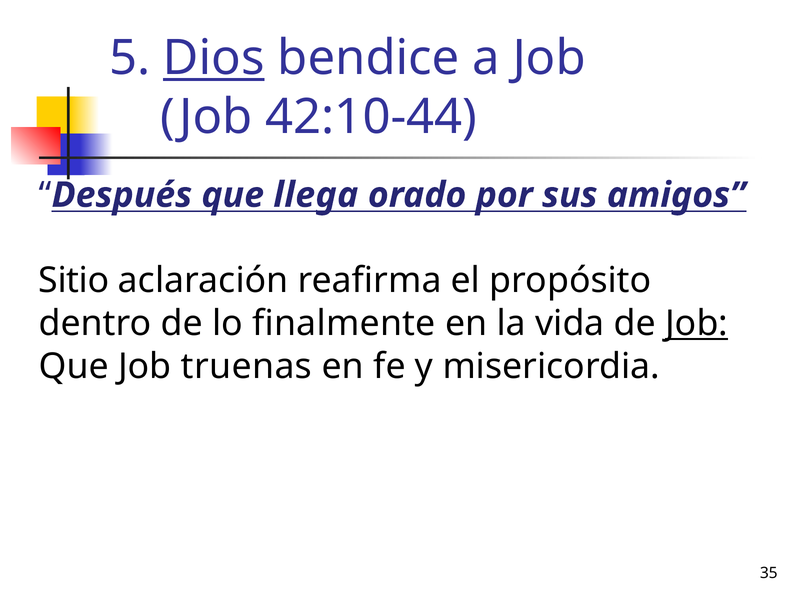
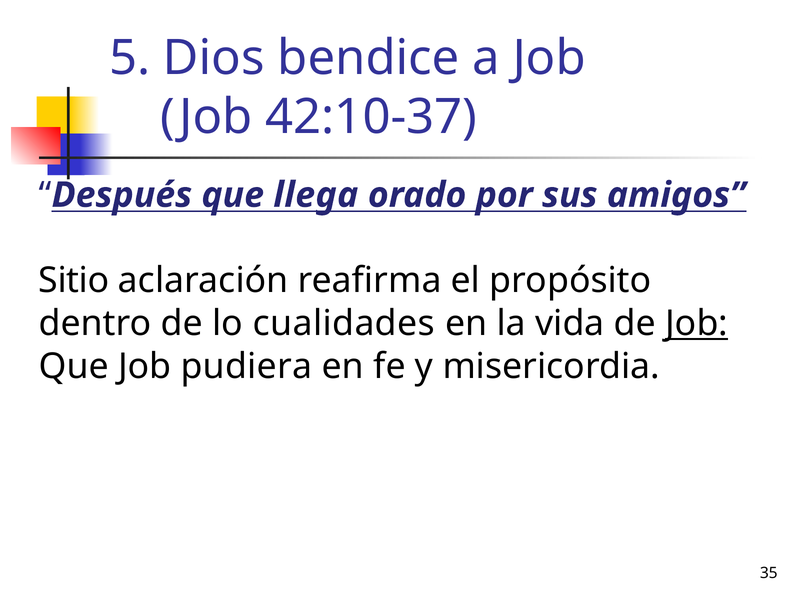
Dios underline: present -> none
42:10-44: 42:10-44 -> 42:10-37
finalmente: finalmente -> cualidades
truenas: truenas -> pudiera
